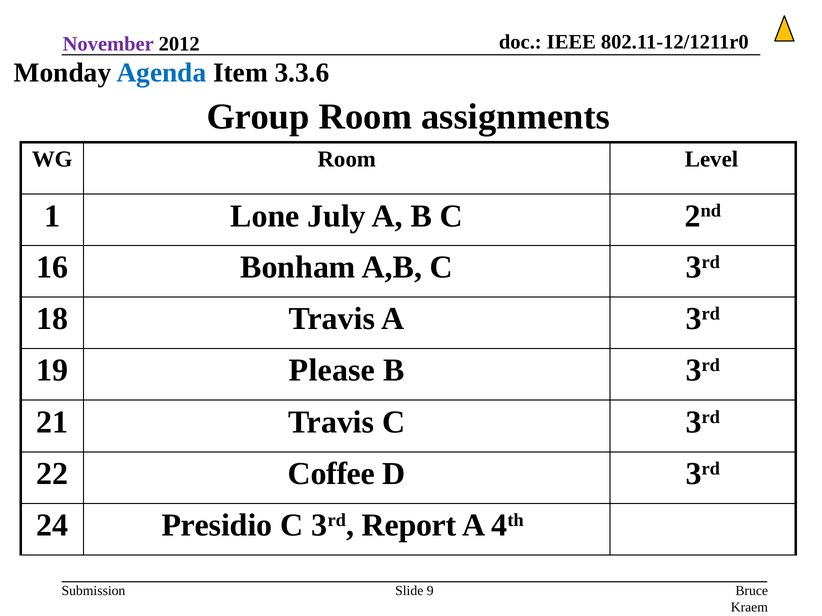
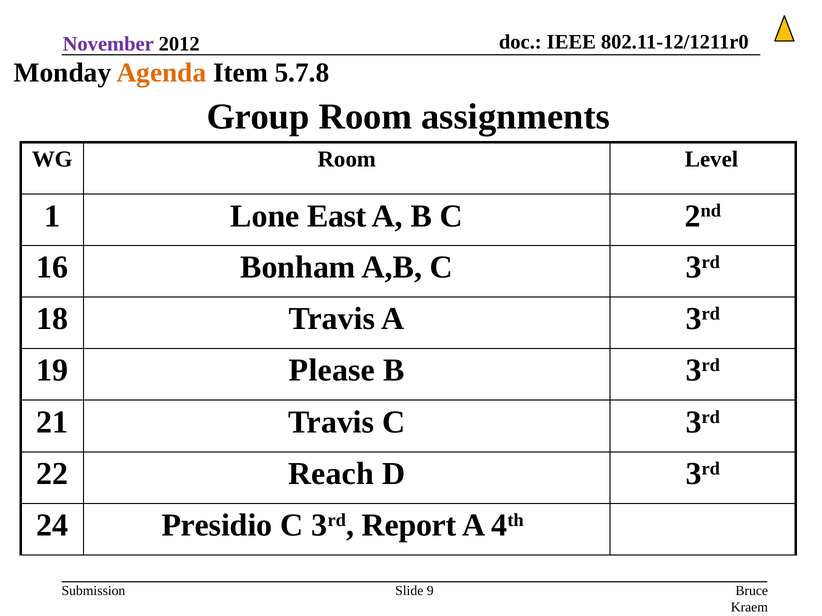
Agenda colour: blue -> orange
3.3.6: 3.3.6 -> 5.7.8
July: July -> East
Coffee: Coffee -> Reach
